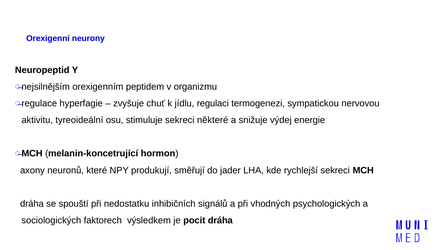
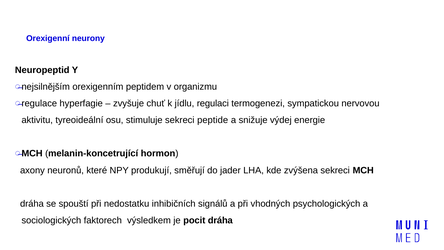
některé: některé -> peptide
rychlejší: rychlejší -> zvýšena
